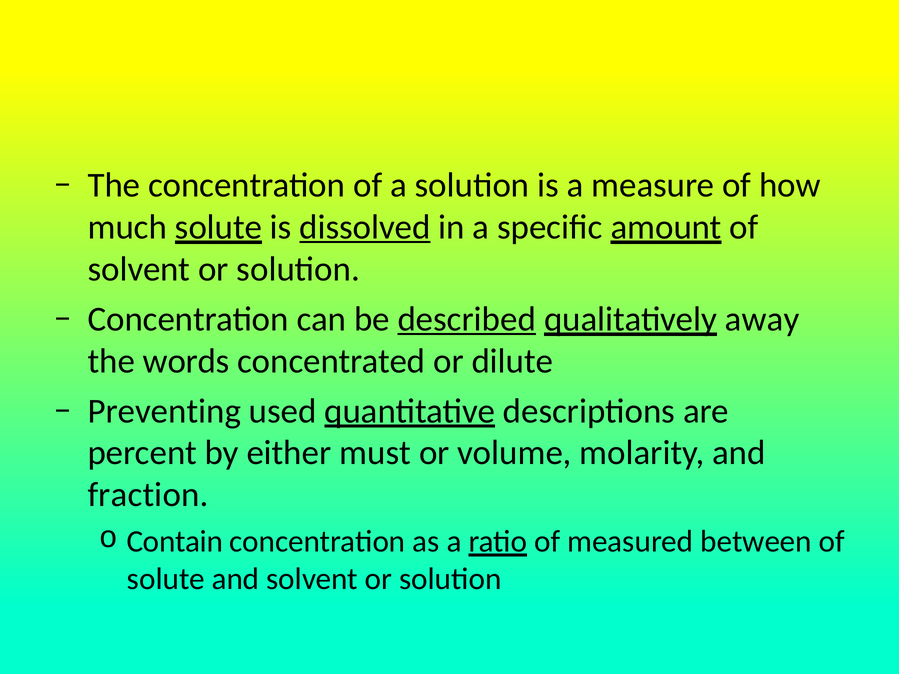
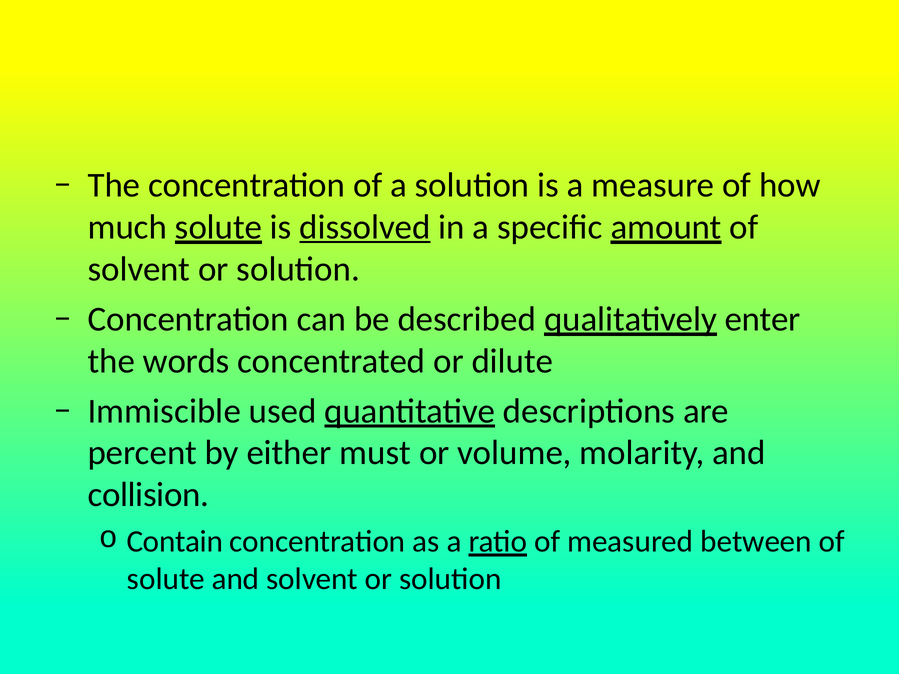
described underline: present -> none
away: away -> enter
Preventing: Preventing -> Immiscible
fraction: fraction -> collision
